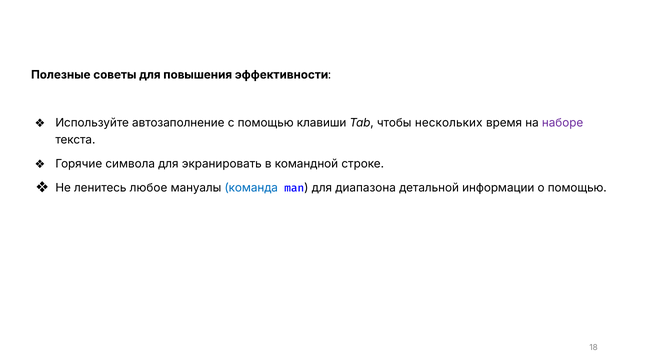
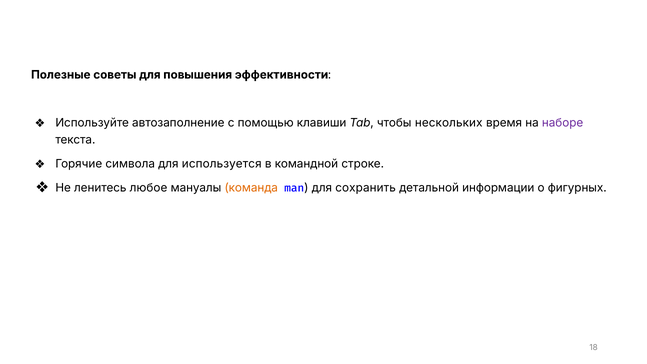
экранировать: экранировать -> используется
команда colour: blue -> orange
диапазона: диапазона -> сохранить
о помощью: помощью -> фигурных
